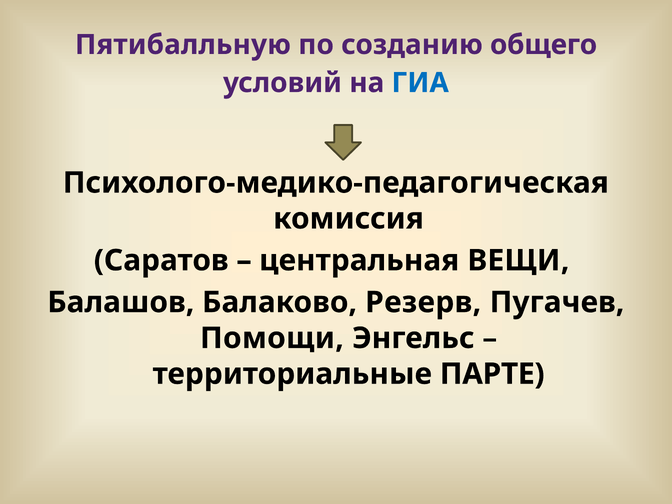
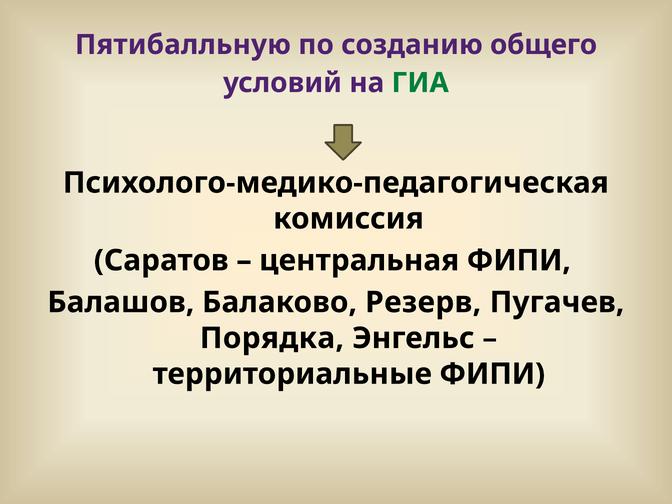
ГИА colour: blue -> green
центральная ВЕЩИ: ВЕЩИ -> ФИПИ
Помощи: Помощи -> Порядка
территориальные ПАРТЕ: ПАРТЕ -> ФИПИ
